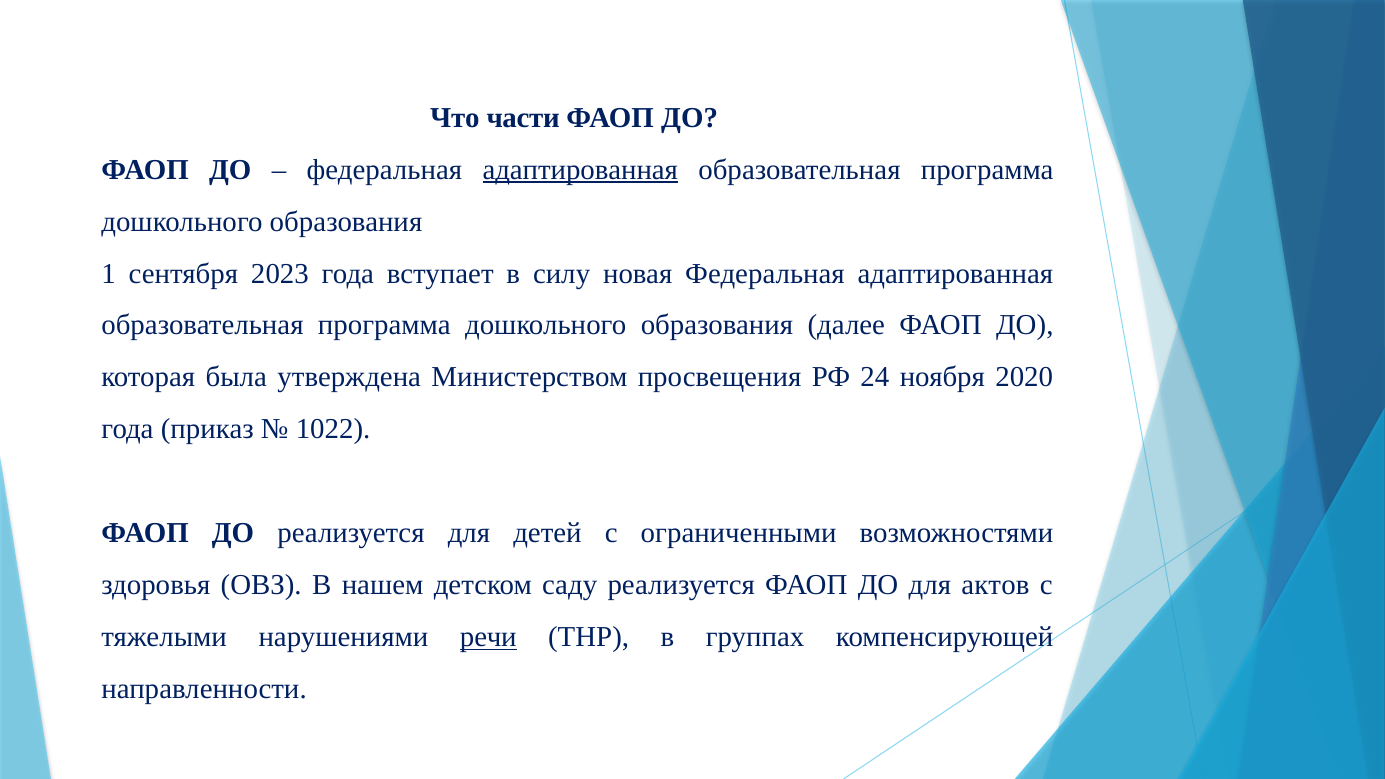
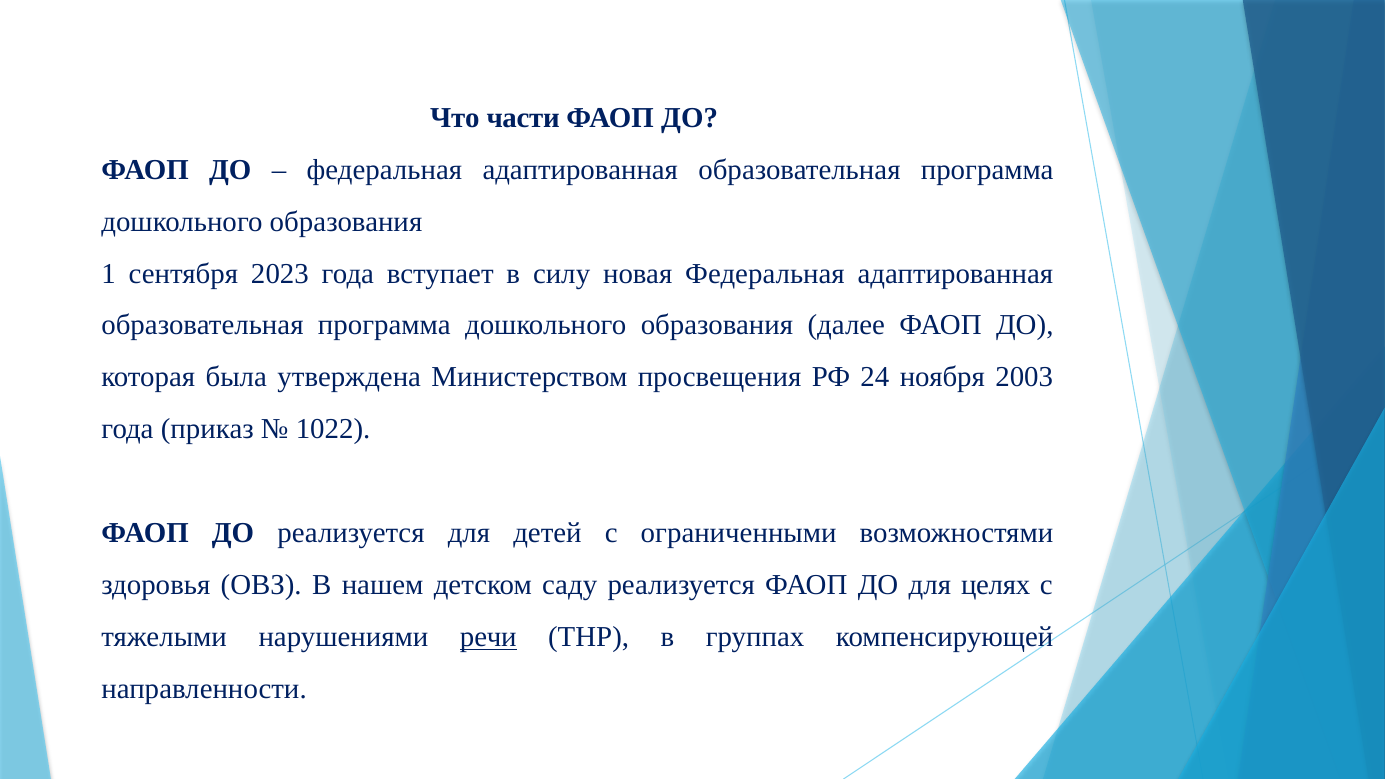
адаптированная at (580, 170) underline: present -> none
2020: 2020 -> 2003
актов: актов -> целях
